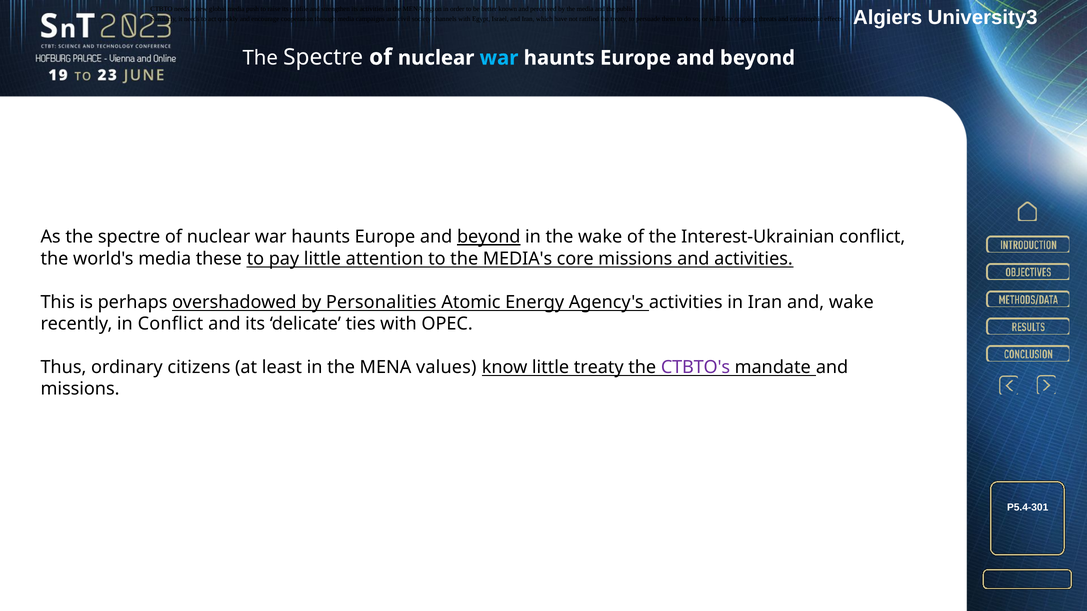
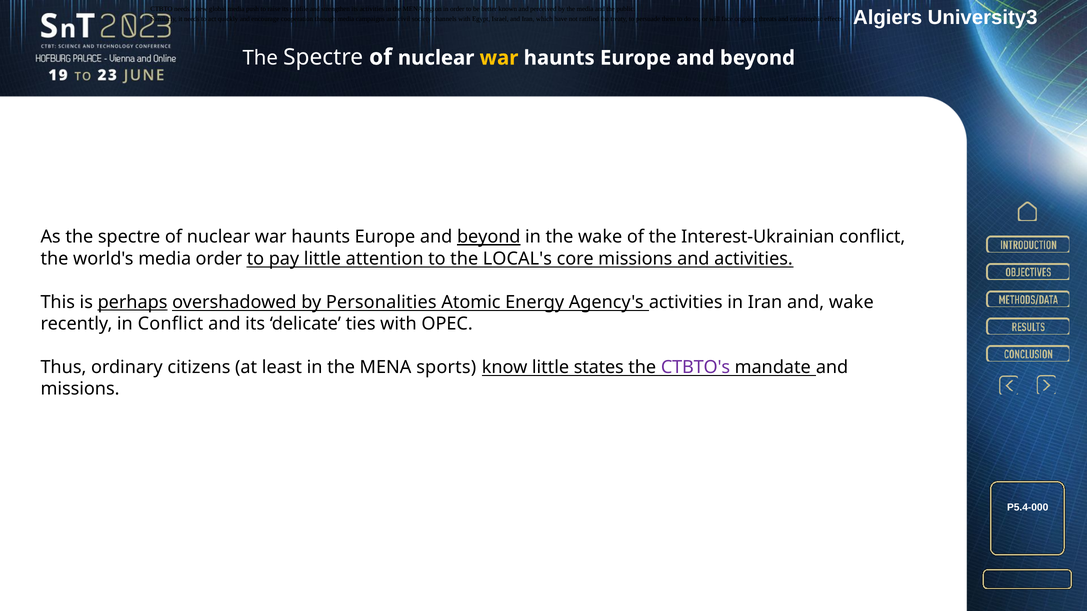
war at (499, 58) colour: light blue -> yellow
media these: these -> order
MEDIA's: MEDIA's -> LOCAL's
perhaps underline: none -> present
values: values -> sports
little treaty: treaty -> states
P5.4-301: P5.4-301 -> P5.4-000
